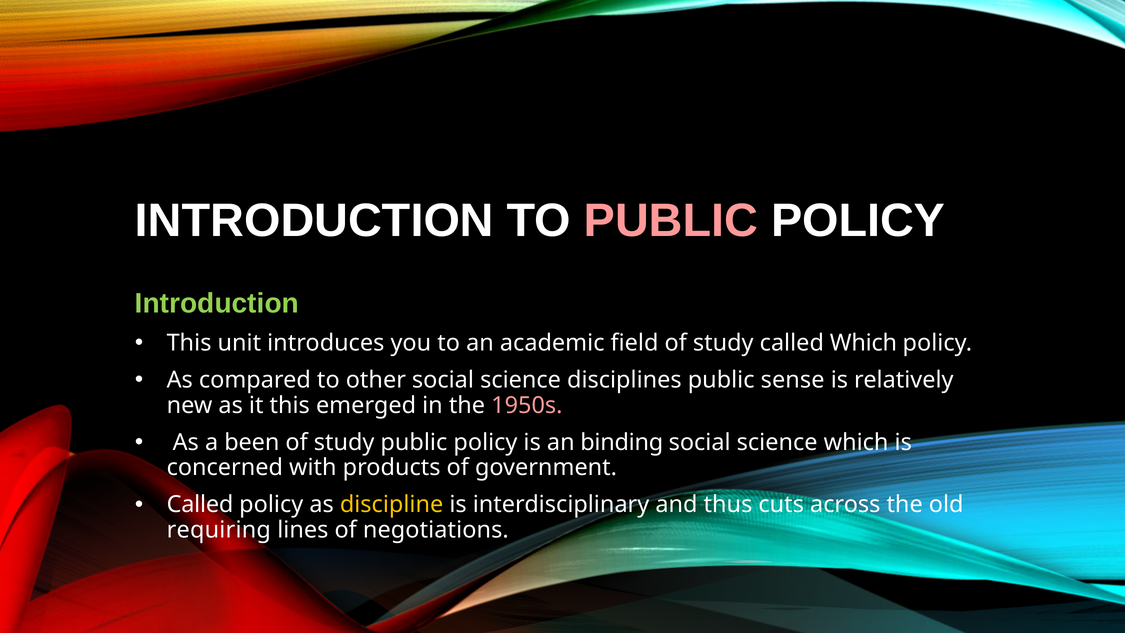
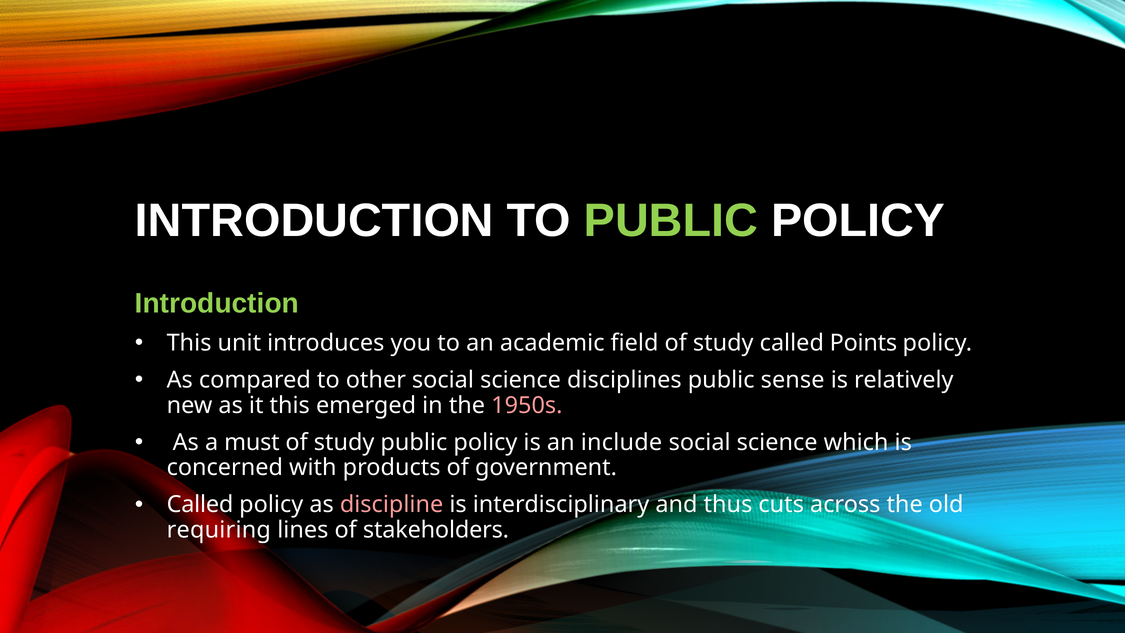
PUBLIC at (671, 221) colour: pink -> light green
called Which: Which -> Points
been: been -> must
binding: binding -> include
discipline colour: yellow -> pink
negotiations: negotiations -> stakeholders
